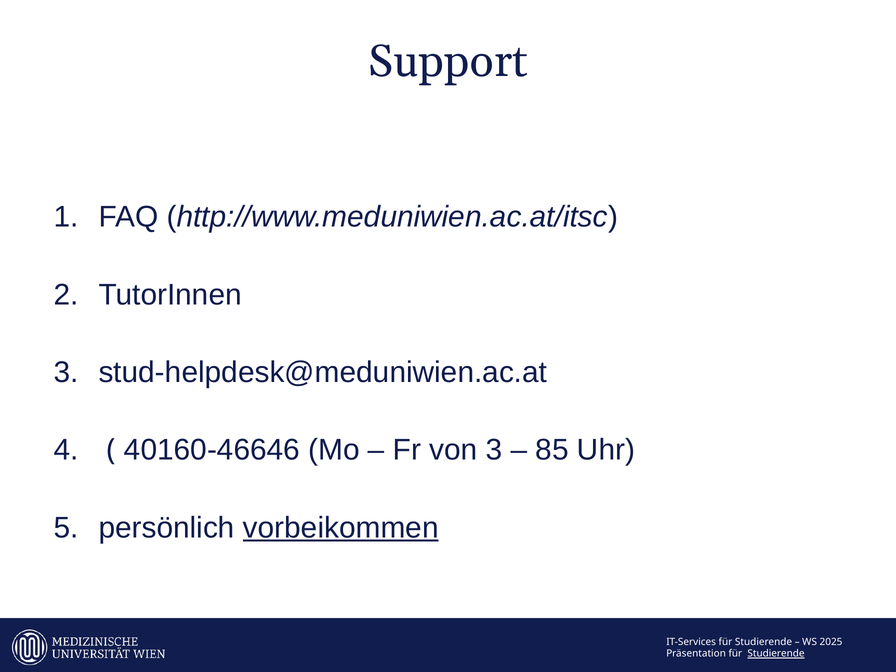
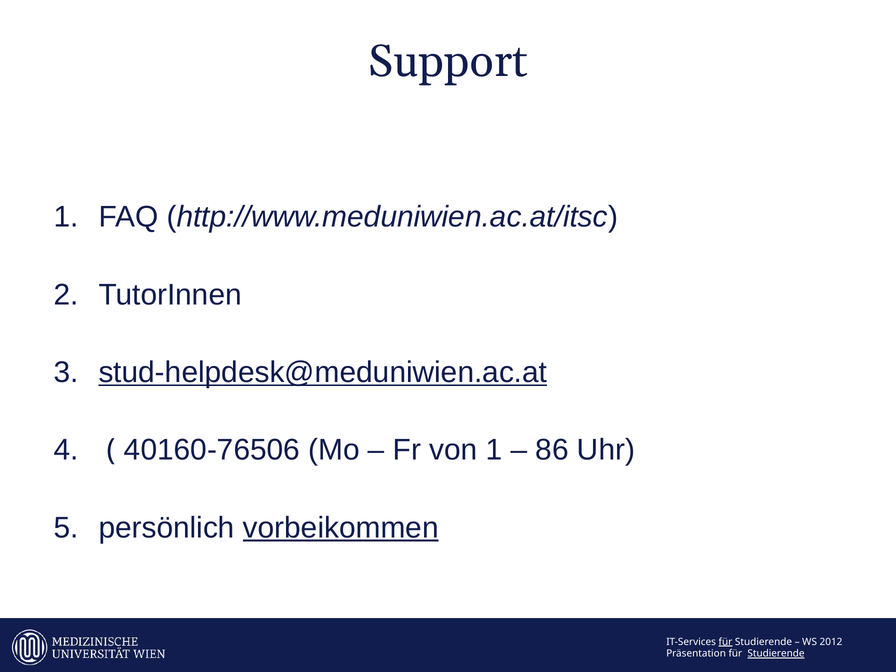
stud-helpdesk@meduniwien.ac.at underline: none -> present
40160-46646: 40160-46646 -> 40160-76506
von 3: 3 -> 1
85: 85 -> 86
für at (725, 642) underline: none -> present
2025: 2025 -> 2012
